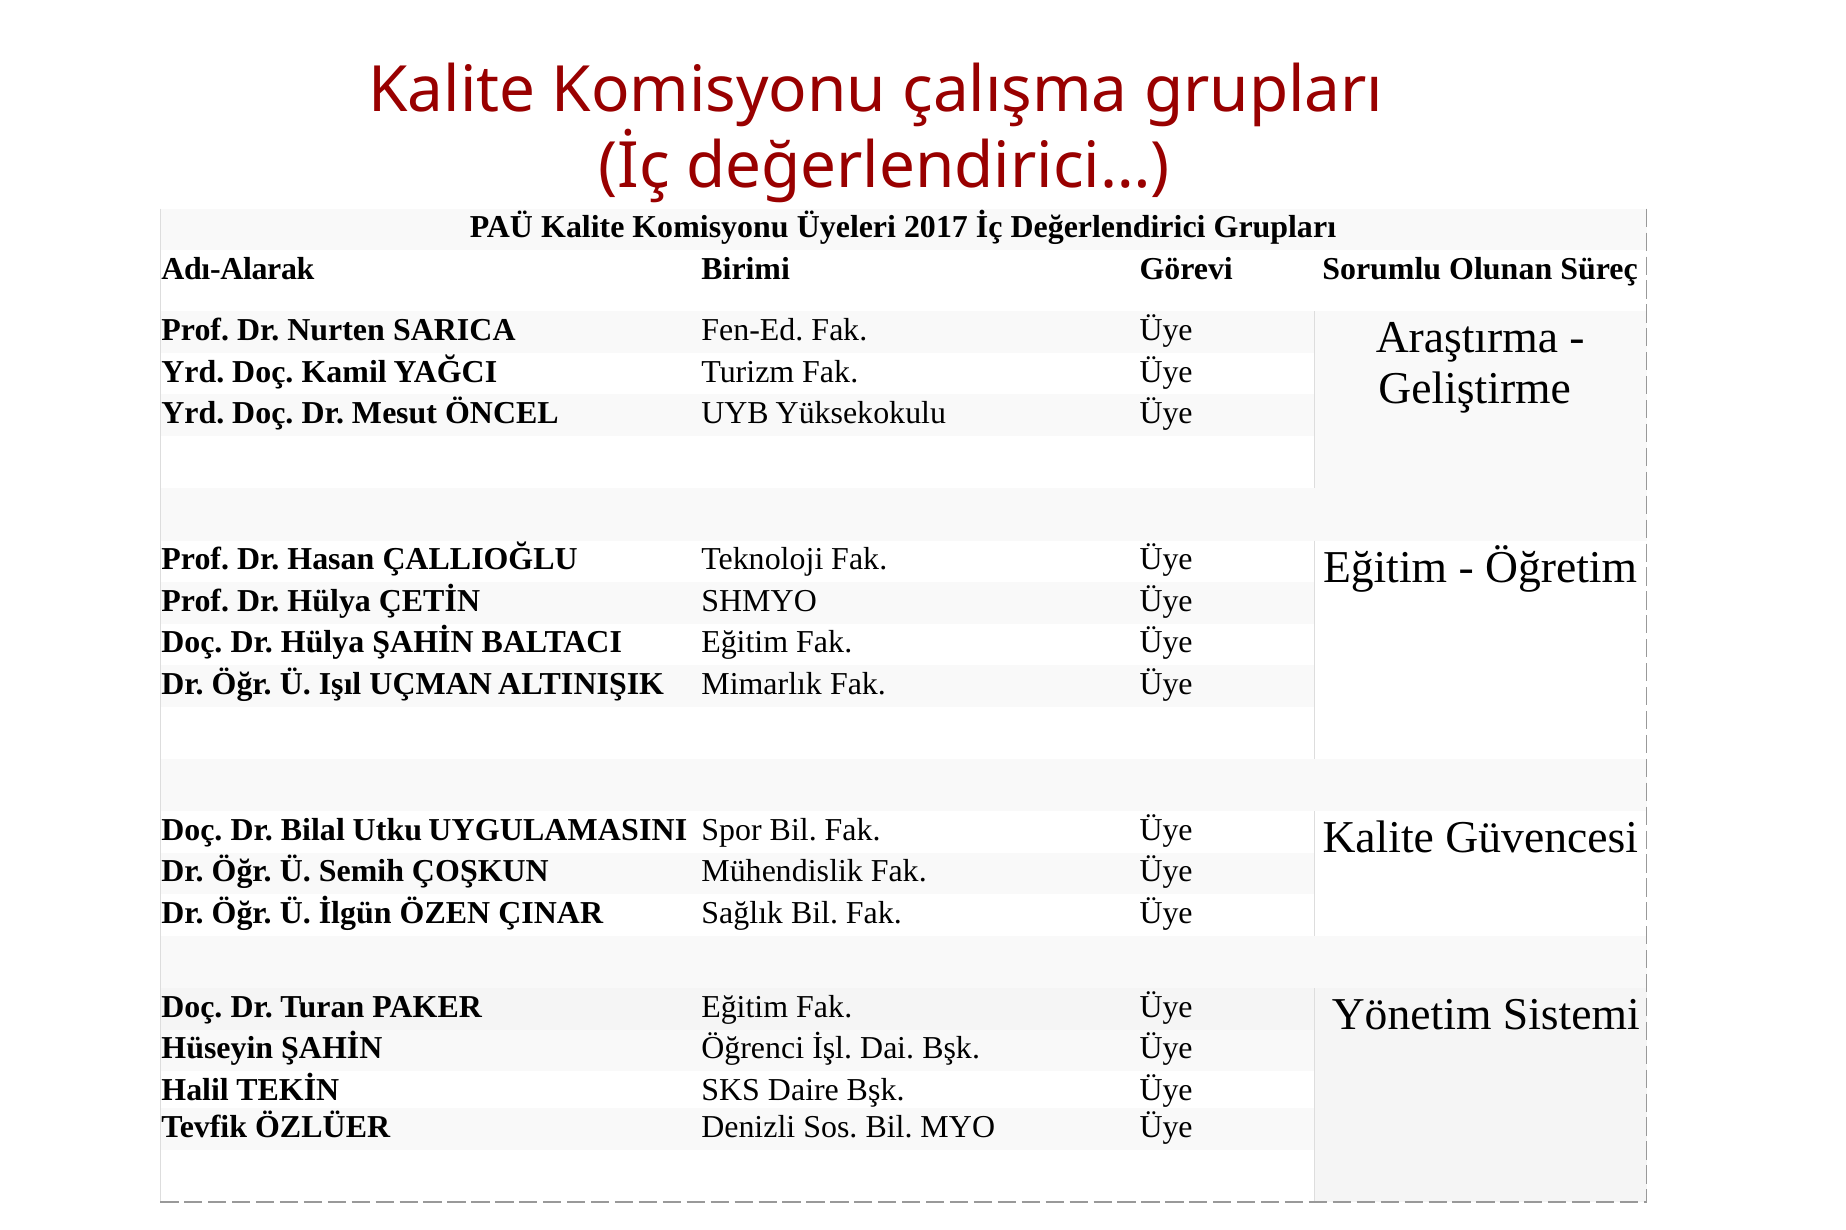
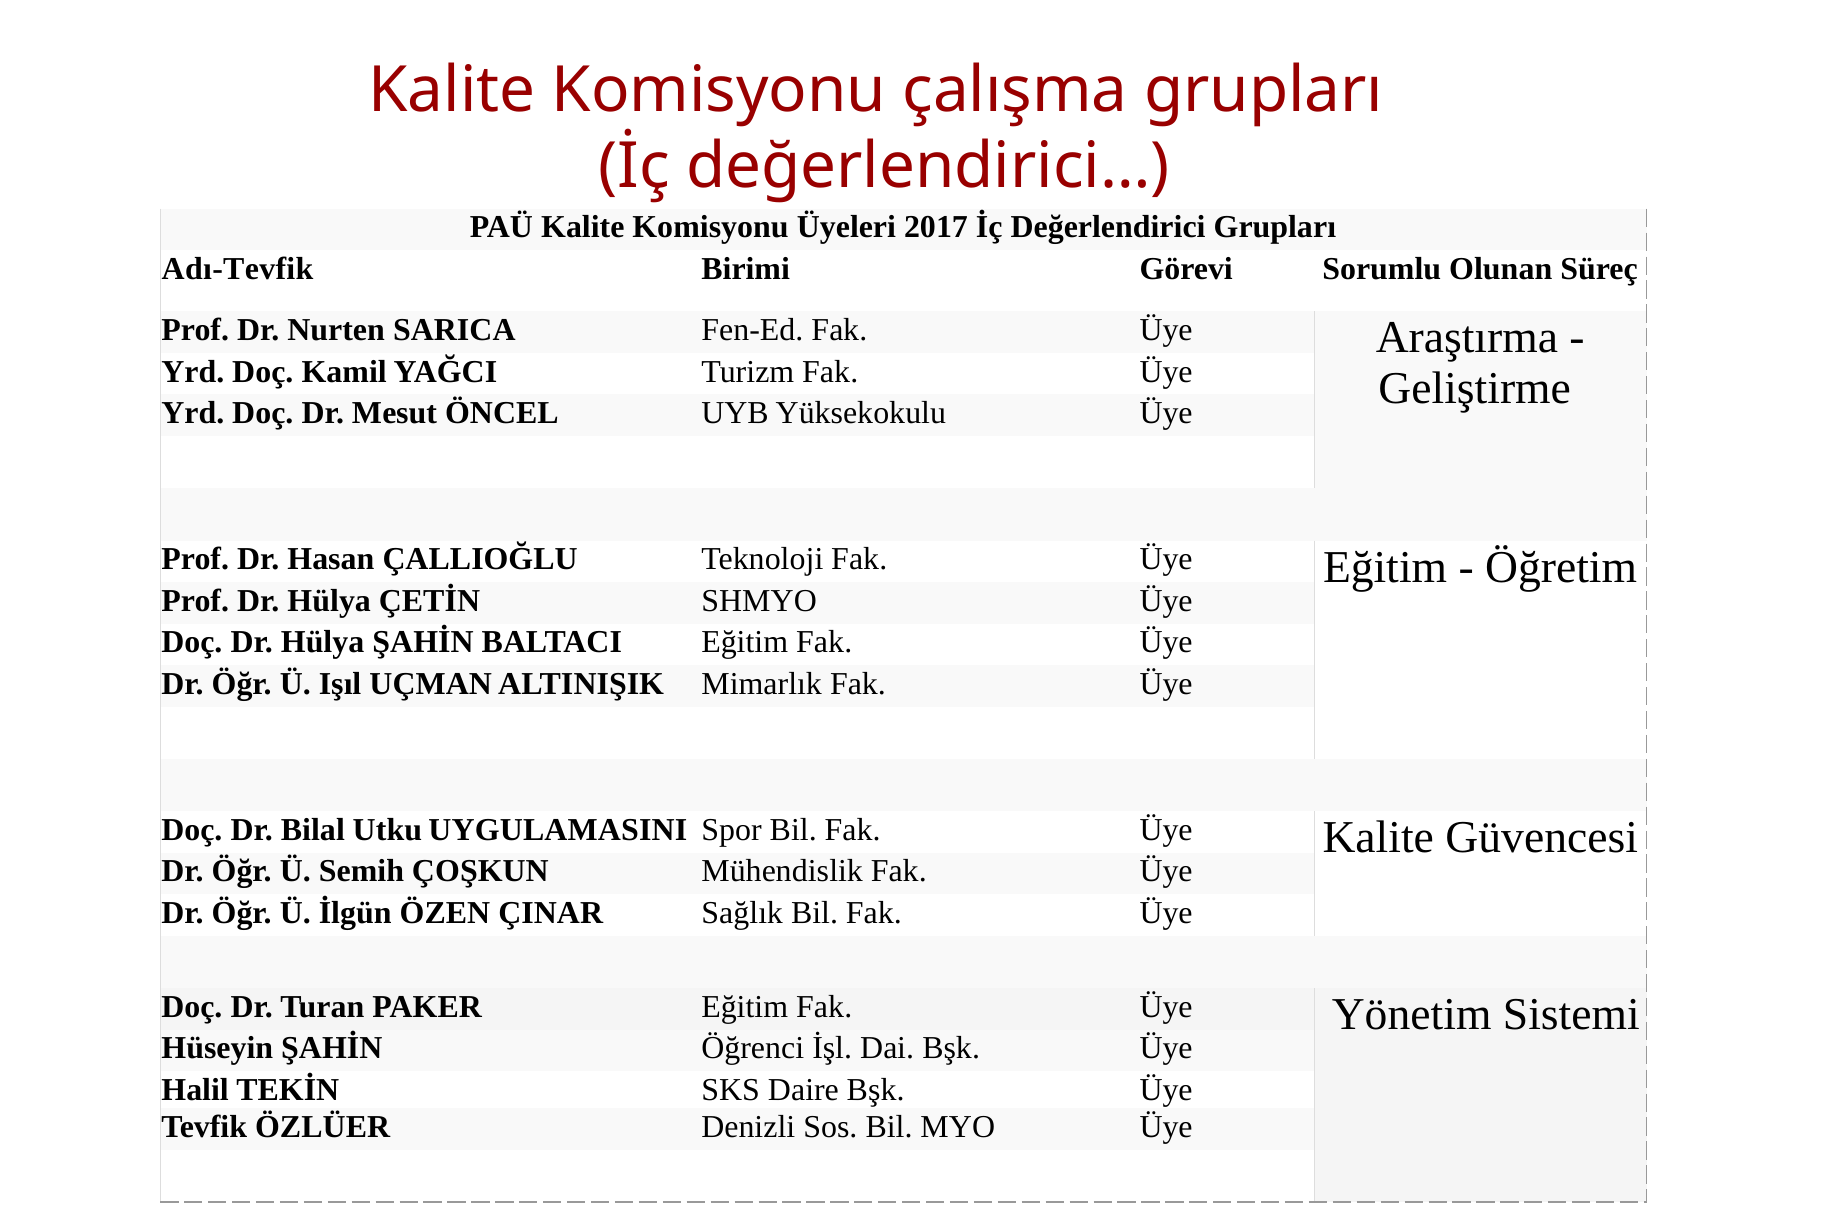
Adı-Alarak: Adı-Alarak -> Adı-Tevfik
